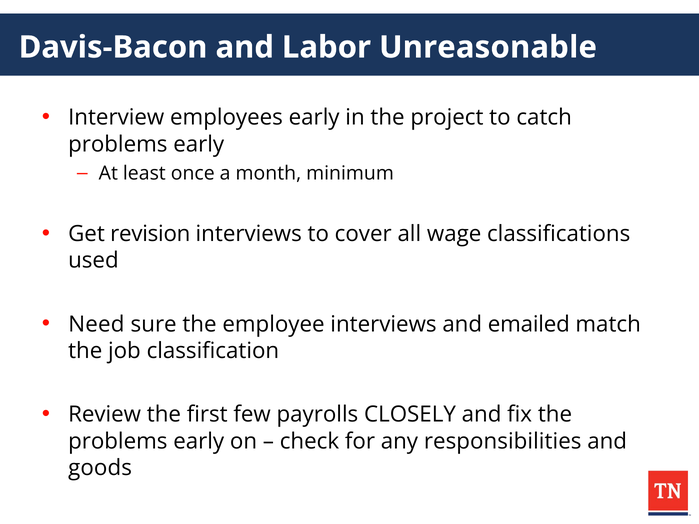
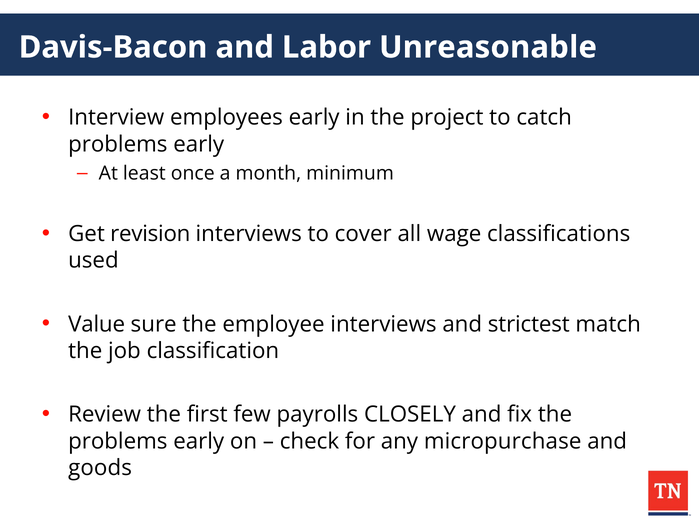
Need: Need -> Value
emailed: emailed -> strictest
responsibilities: responsibilities -> micropurchase
